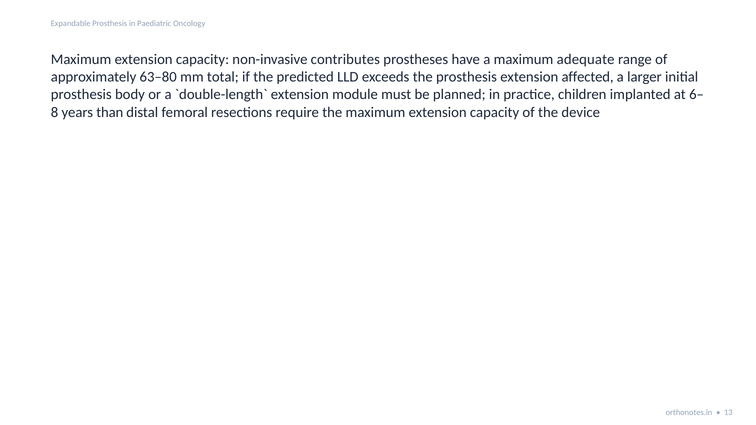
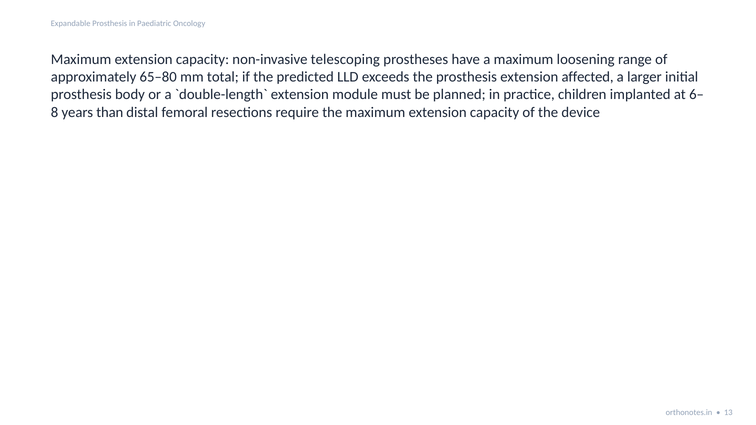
contributes: contributes -> telescoping
adequate: adequate -> loosening
63–80: 63–80 -> 65–80
